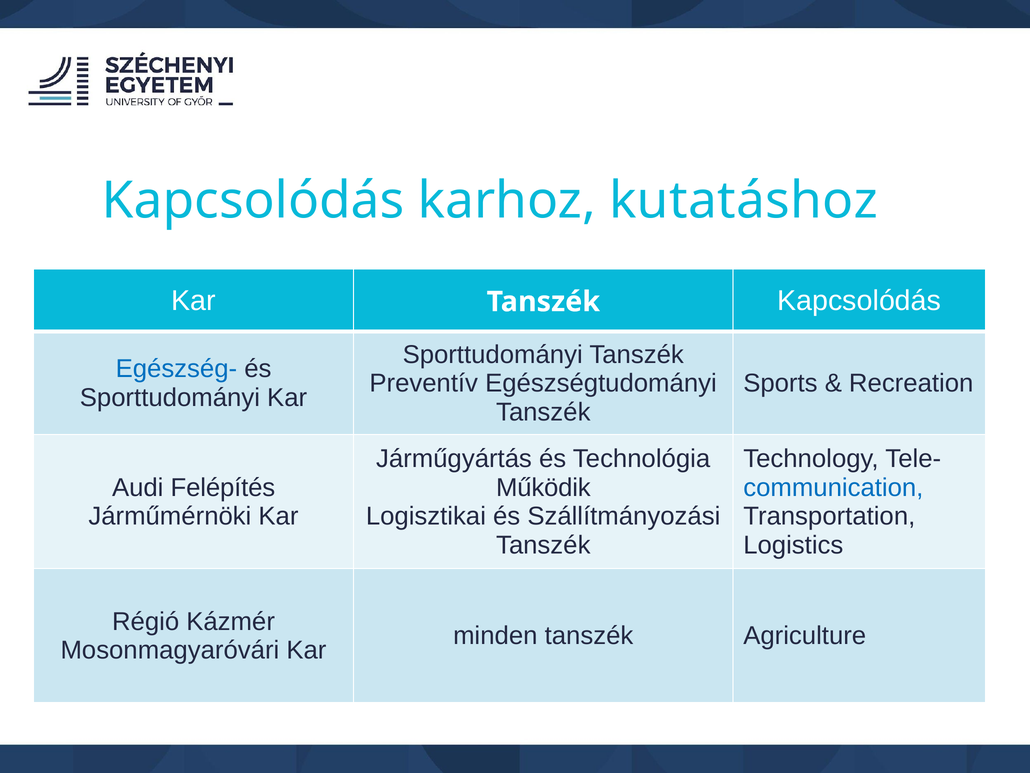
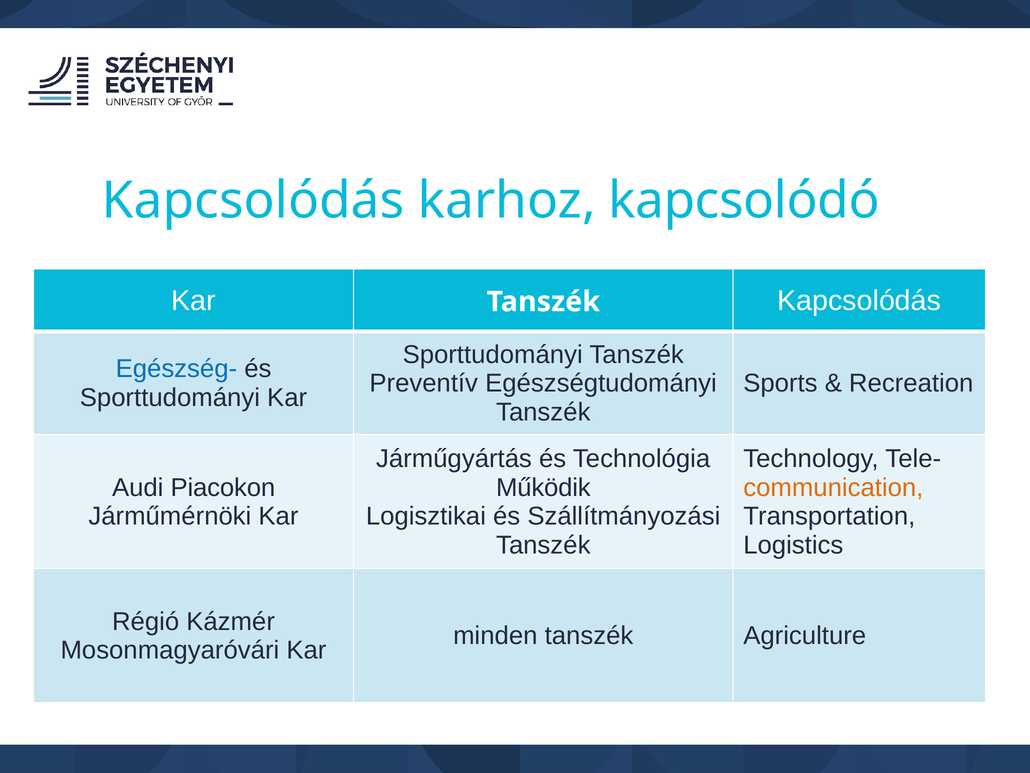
kutatáshoz: kutatáshoz -> kapcsolódó
Felépítés: Felépítés -> Piacokon
communication colour: blue -> orange
